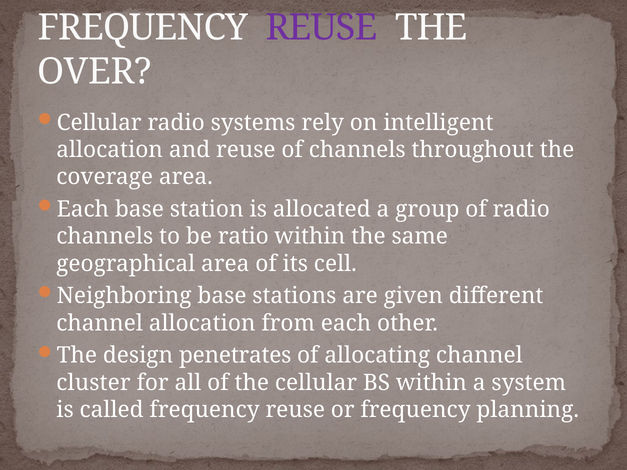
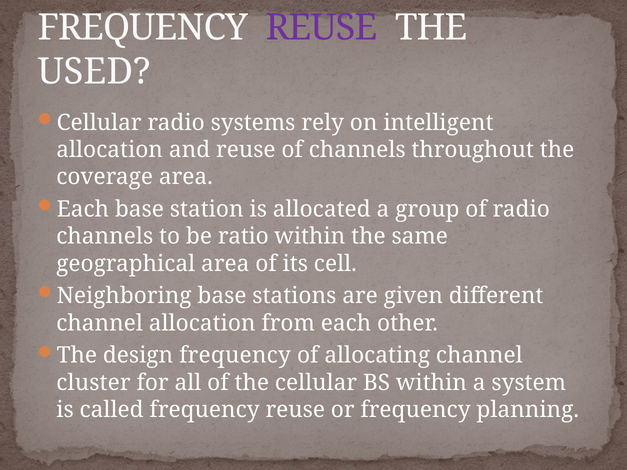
OVER: OVER -> USED
design penetrates: penetrates -> frequency
